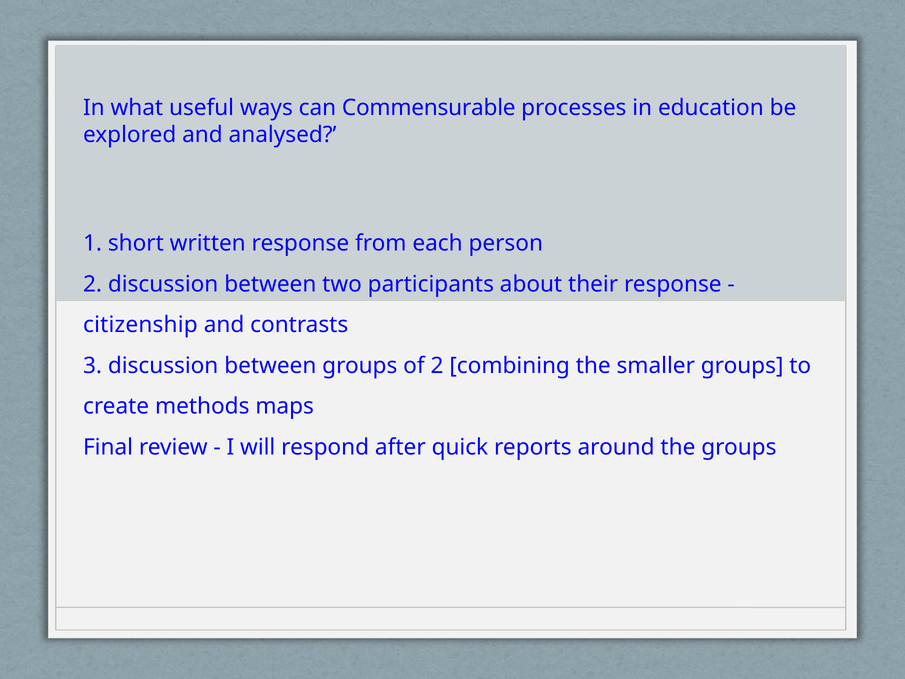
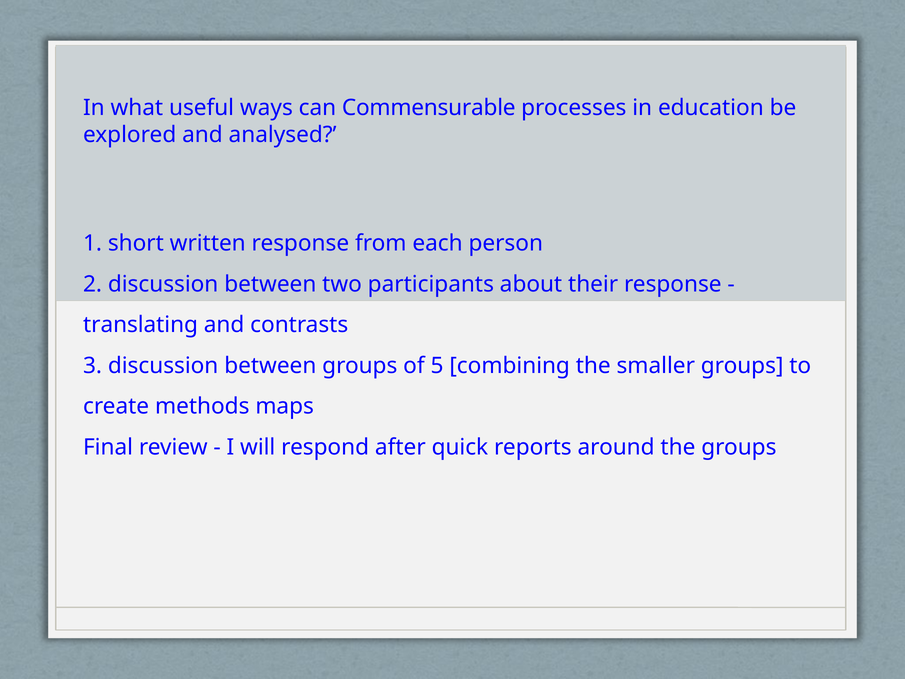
citizenship: citizenship -> translating
of 2: 2 -> 5
